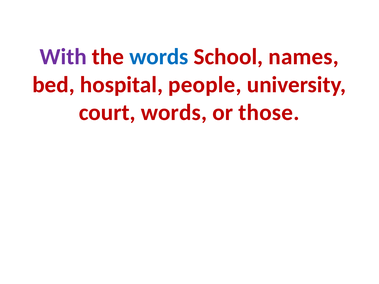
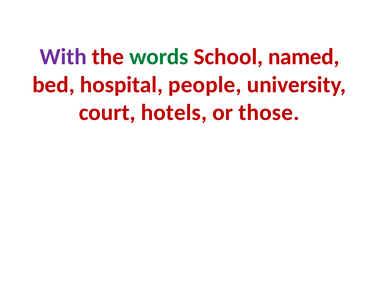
words at (159, 57) colour: blue -> green
names: names -> named
court words: words -> hotels
